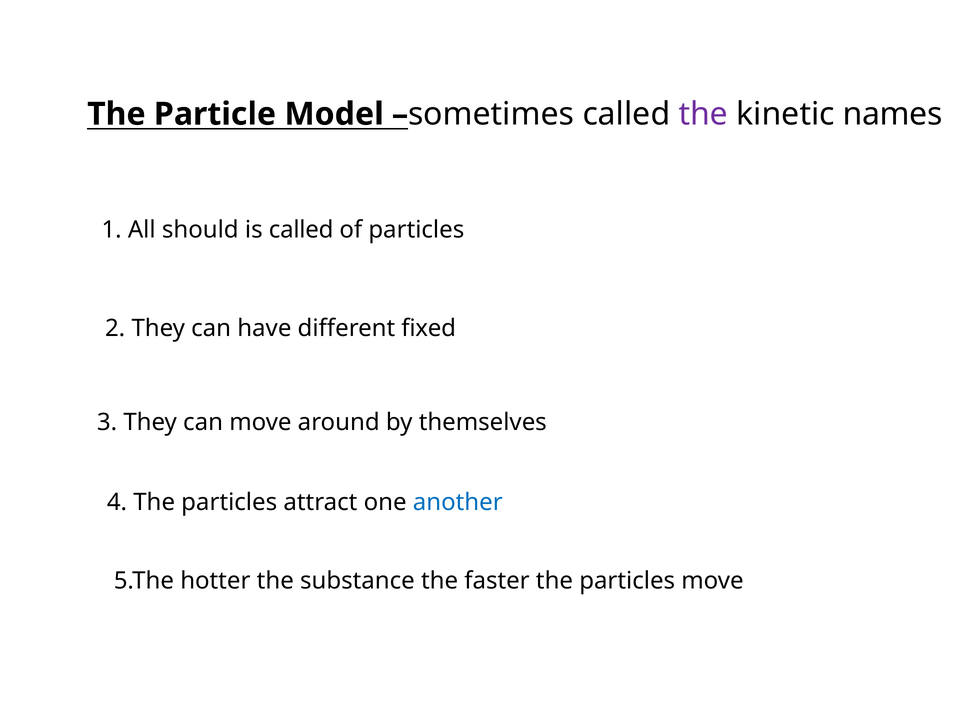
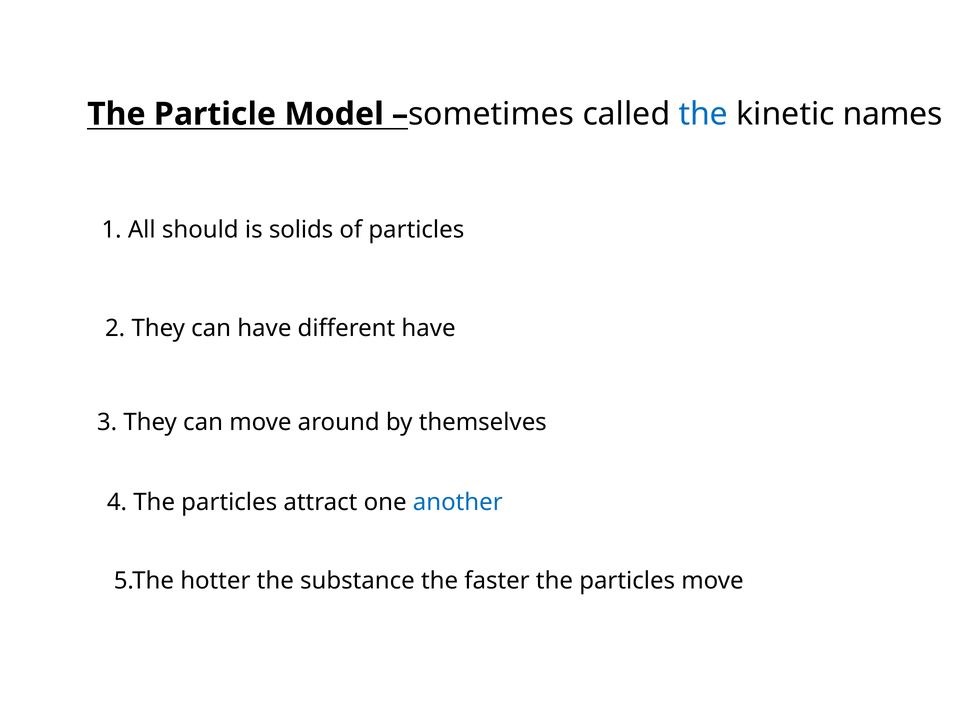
the at (703, 114) colour: purple -> blue
is called: called -> solids
different fixed: fixed -> have
